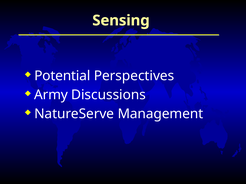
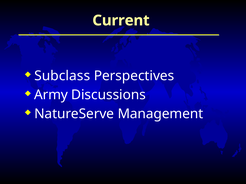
Sensing: Sensing -> Current
Potential: Potential -> Subclass
